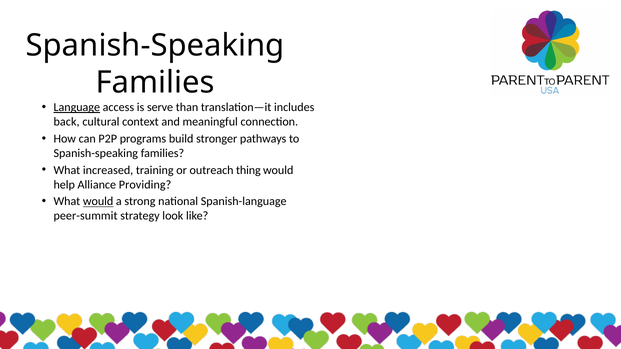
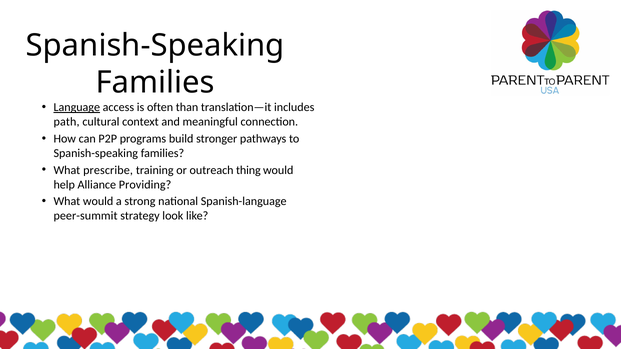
serve: serve -> often
back: back -> path
increased: increased -> prescribe
would at (98, 202) underline: present -> none
